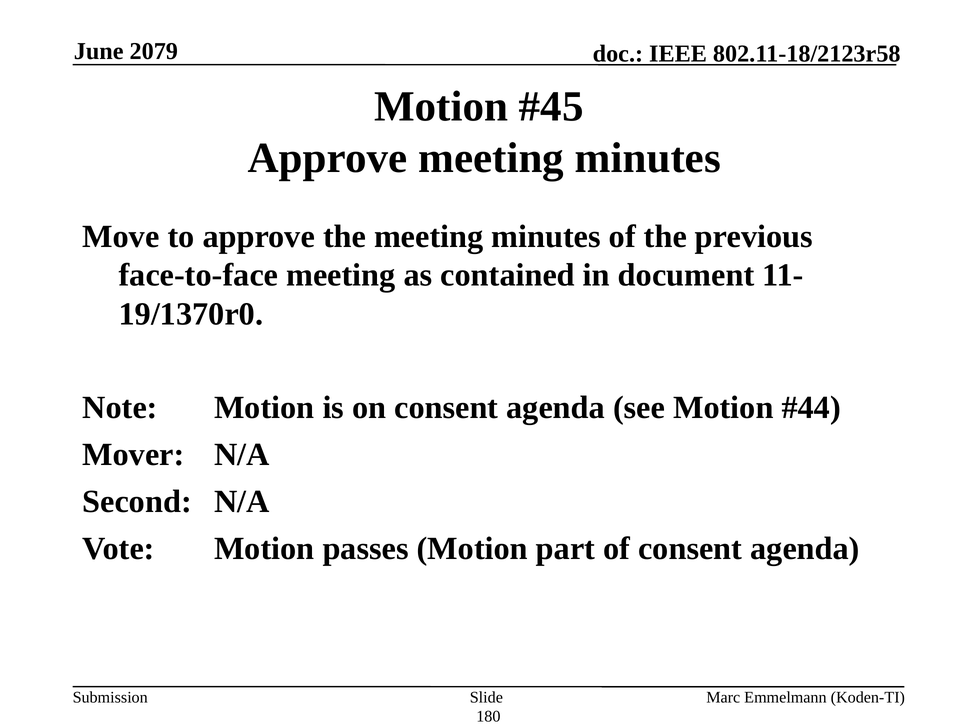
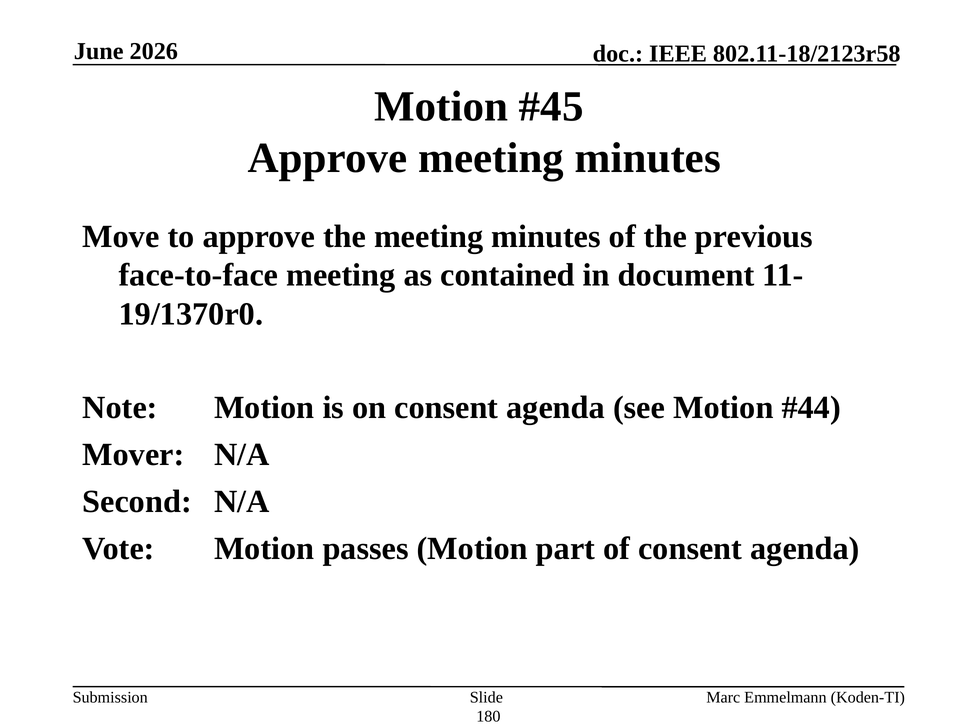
2079: 2079 -> 2026
